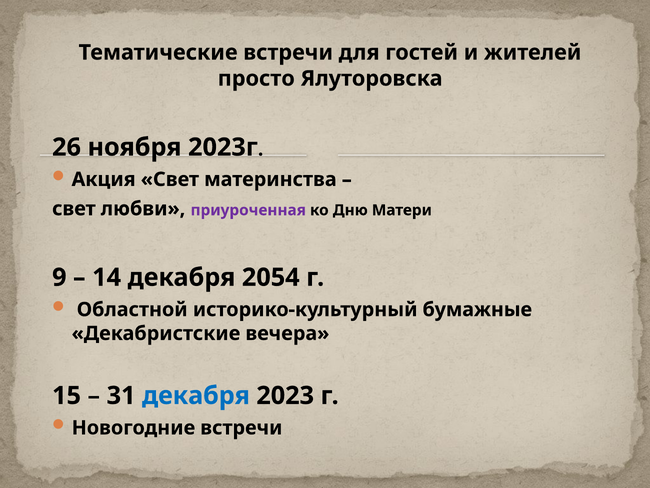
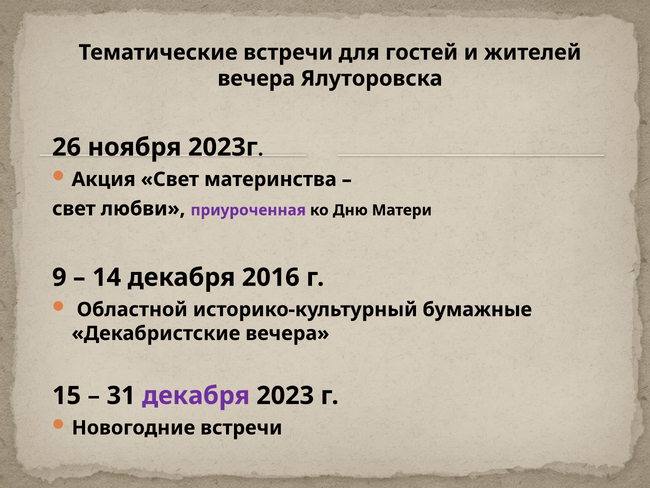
просто at (256, 78): просто -> вечера
2054: 2054 -> 2016
декабря at (196, 395) colour: blue -> purple
